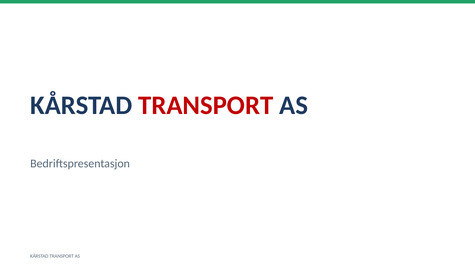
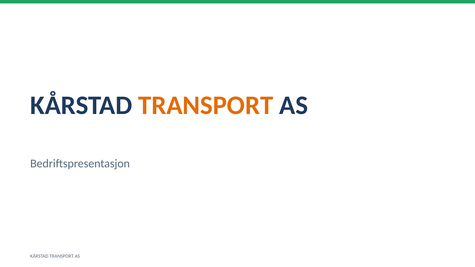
TRANSPORT at (206, 105) colour: red -> orange
